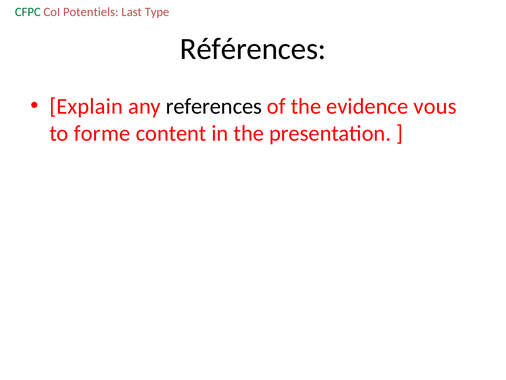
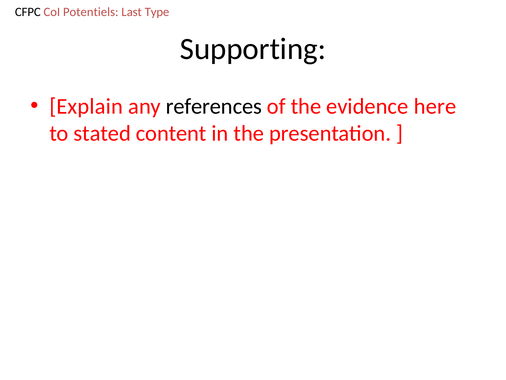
CFPC colour: green -> black
Références: Références -> Supporting
vous: vous -> here
forme: forme -> stated
